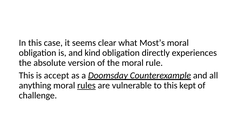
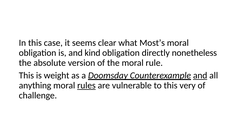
experiences: experiences -> nonetheless
accept: accept -> weight
and at (200, 75) underline: none -> present
kept: kept -> very
